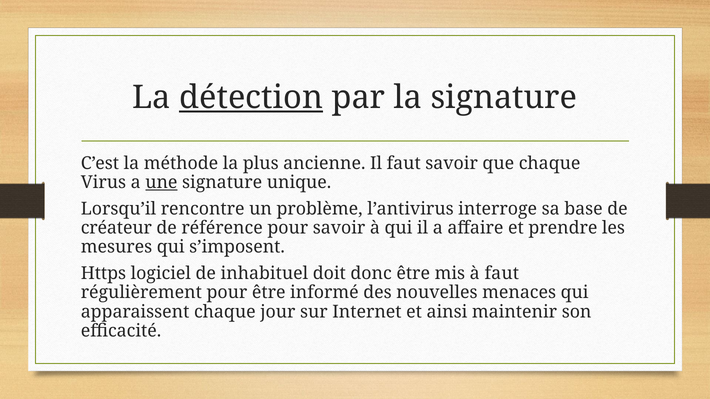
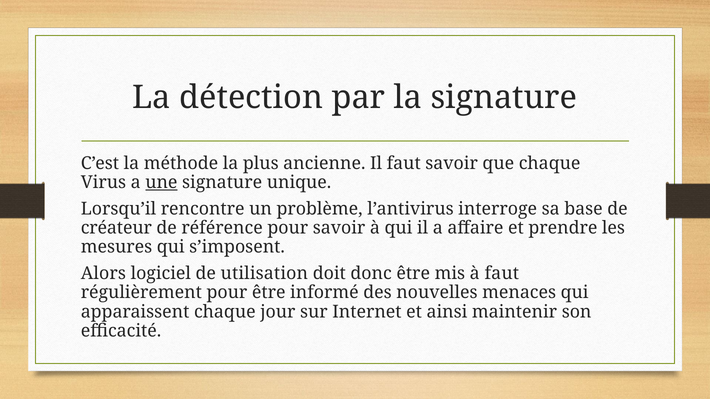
détection underline: present -> none
Https: Https -> Alors
inhabituel: inhabituel -> utilisation
